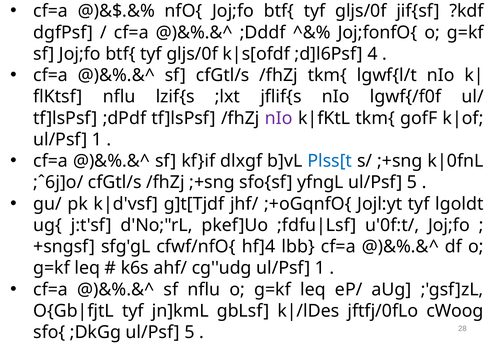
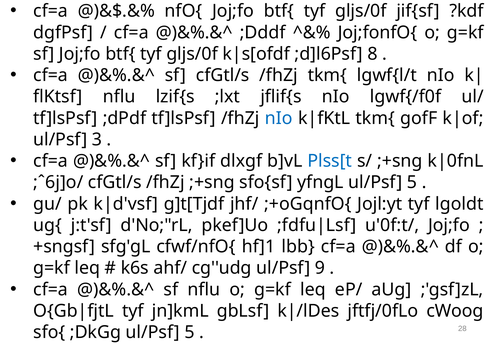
4: 4 -> 8
nIo at (279, 118) colour: purple -> blue
1 at (97, 139): 1 -> 3
hf]4: hf]4 -> hf]1
cg''udg ul/Psf 1: 1 -> 9
